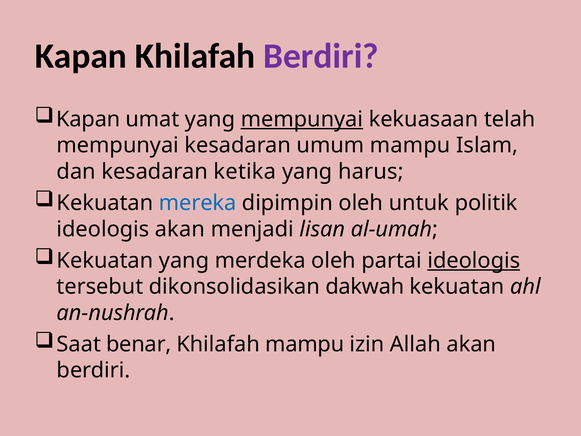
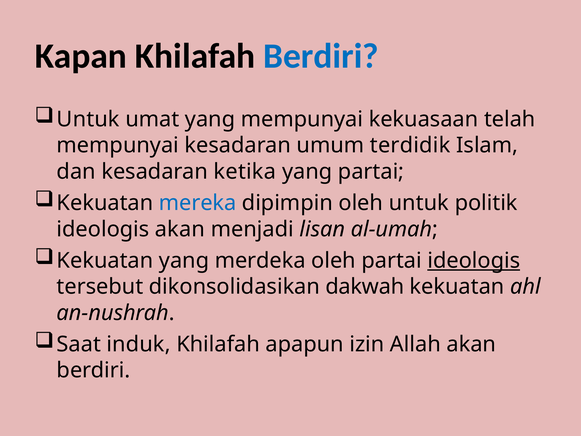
Berdiri at (321, 56) colour: purple -> blue
Kapan at (88, 119): Kapan -> Untuk
mempunyai at (302, 119) underline: present -> none
umum mampu: mampu -> terdidik
yang harus: harus -> partai
benar: benar -> induk
Khilafah mampu: mampu -> apapun
